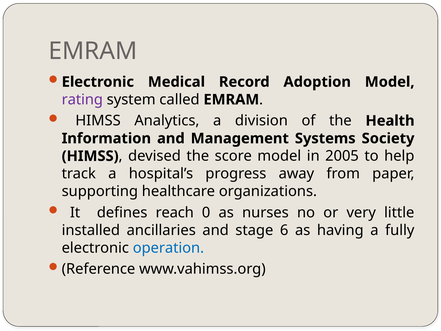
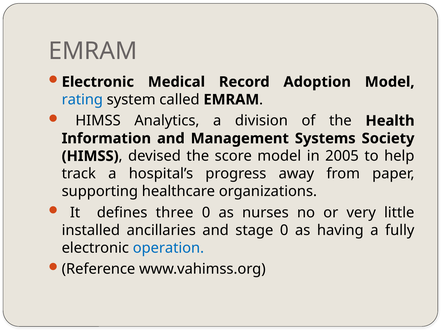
rating colour: purple -> blue
reach: reach -> three
stage 6: 6 -> 0
